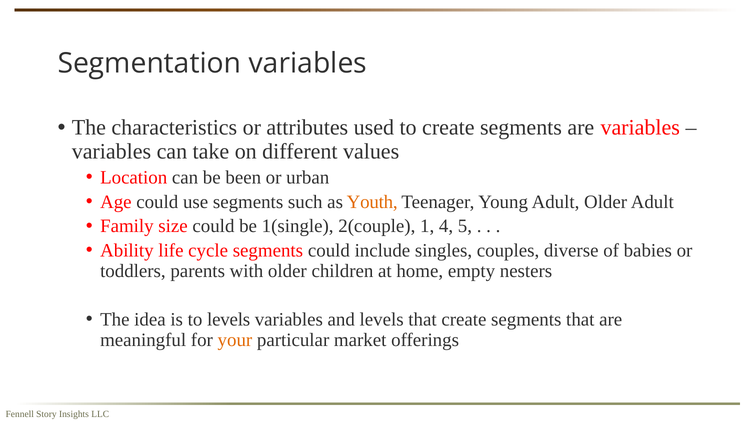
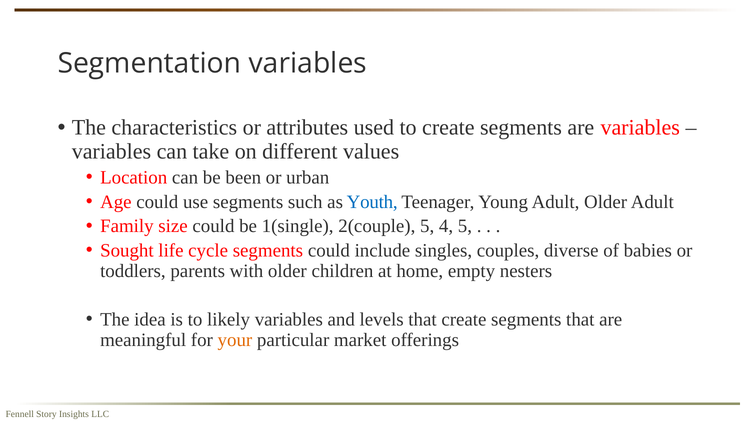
Youth colour: orange -> blue
2(couple 1: 1 -> 5
Ability: Ability -> Sought
to levels: levels -> likely
